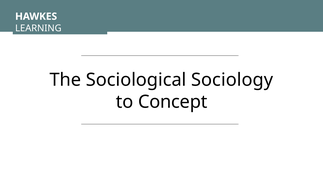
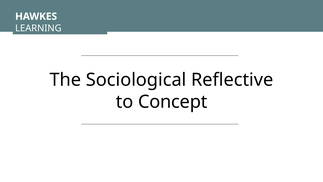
Sociology: Sociology -> Reflective
